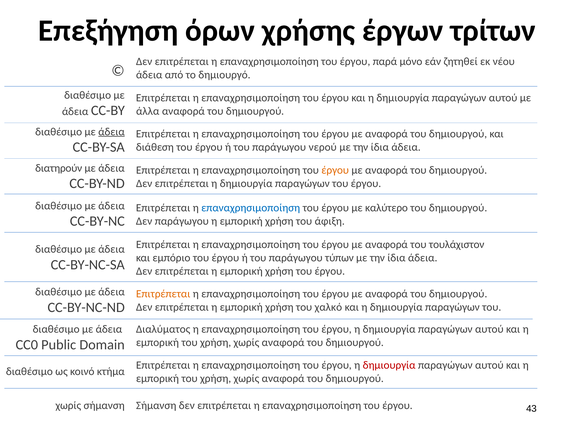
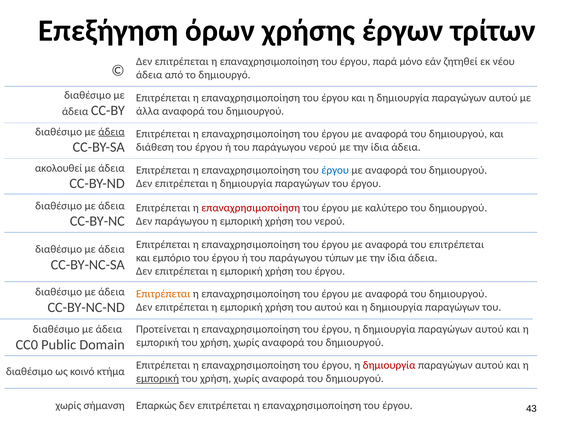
διατηρούν: διατηρούν -> ακολουθεί
έργου at (335, 170) colour: orange -> blue
επαναχρησιμοποίηση at (251, 208) colour: blue -> red
του άφιξη: άφιξη -> νερού
του τουλάχιστον: τουλάχιστον -> επιτρέπεται
του χαλκό: χαλκό -> αυτού
Διαλύματος: Διαλύματος -> Προτείνεται
εμπορική at (157, 379) underline: none -> present
σήμανση Σήμανση: Σήμανση -> Επαρκώς
